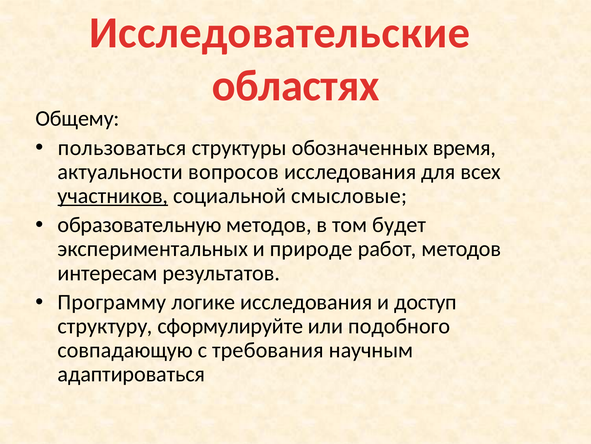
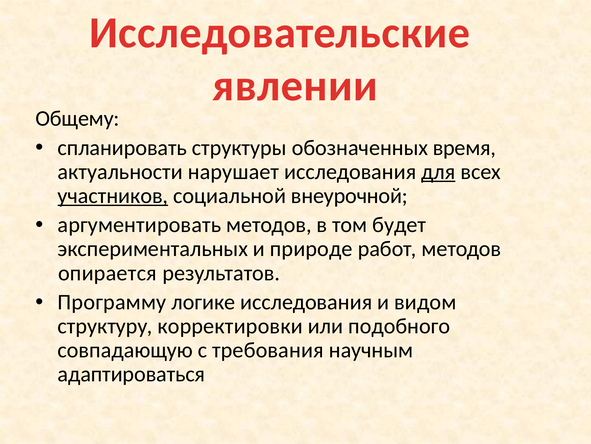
областях: областях -> явлении
пользоваться: пользоваться -> спланировать
вопросов: вопросов -> нарушает
для underline: none -> present
смысловые: смысловые -> внеурочной
образовательную: образовательную -> аргументировать
интересам: интересам -> опирается
доступ: доступ -> видом
сформулируйте: сформулируйте -> корректировки
